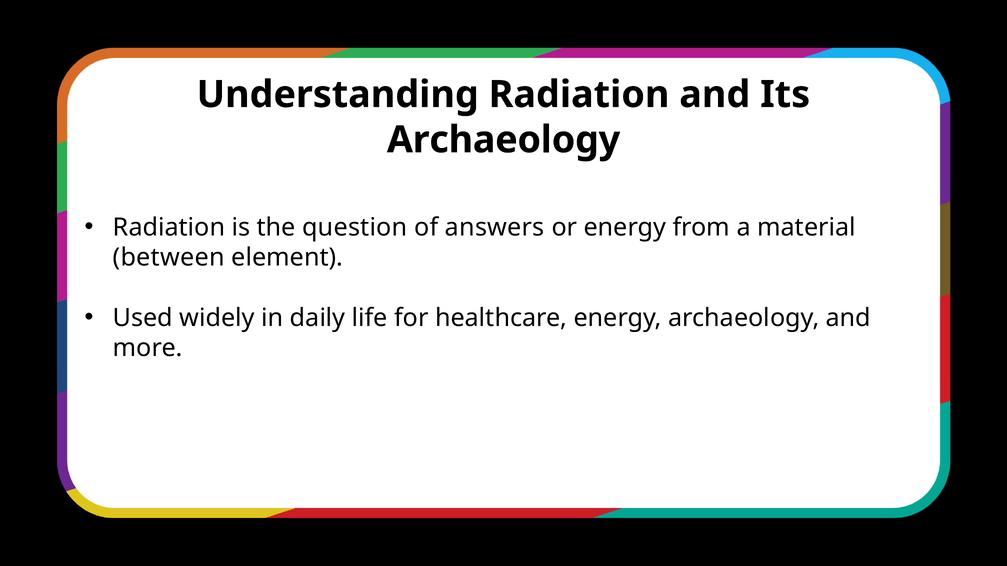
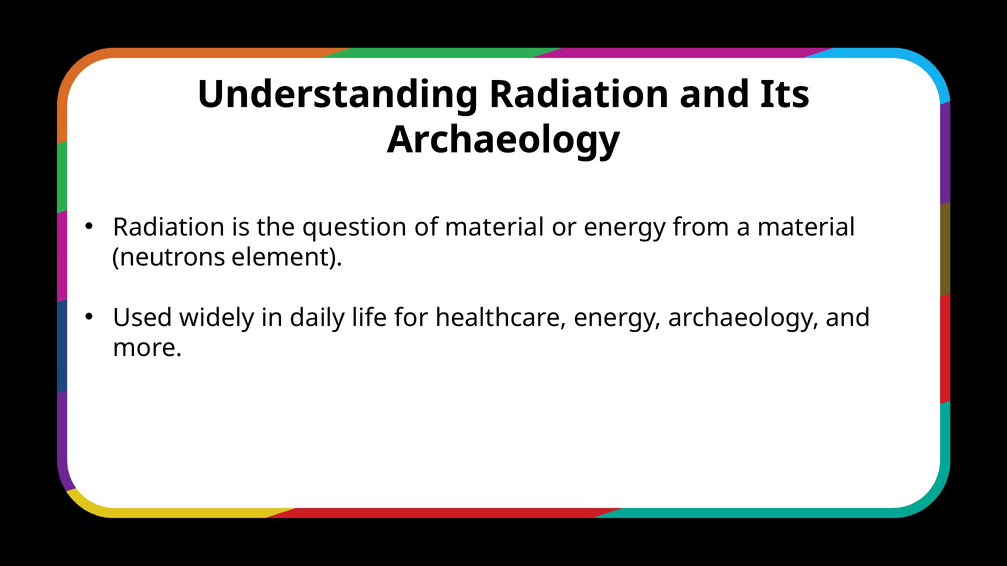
of answers: answers -> material
between: between -> neutrons
